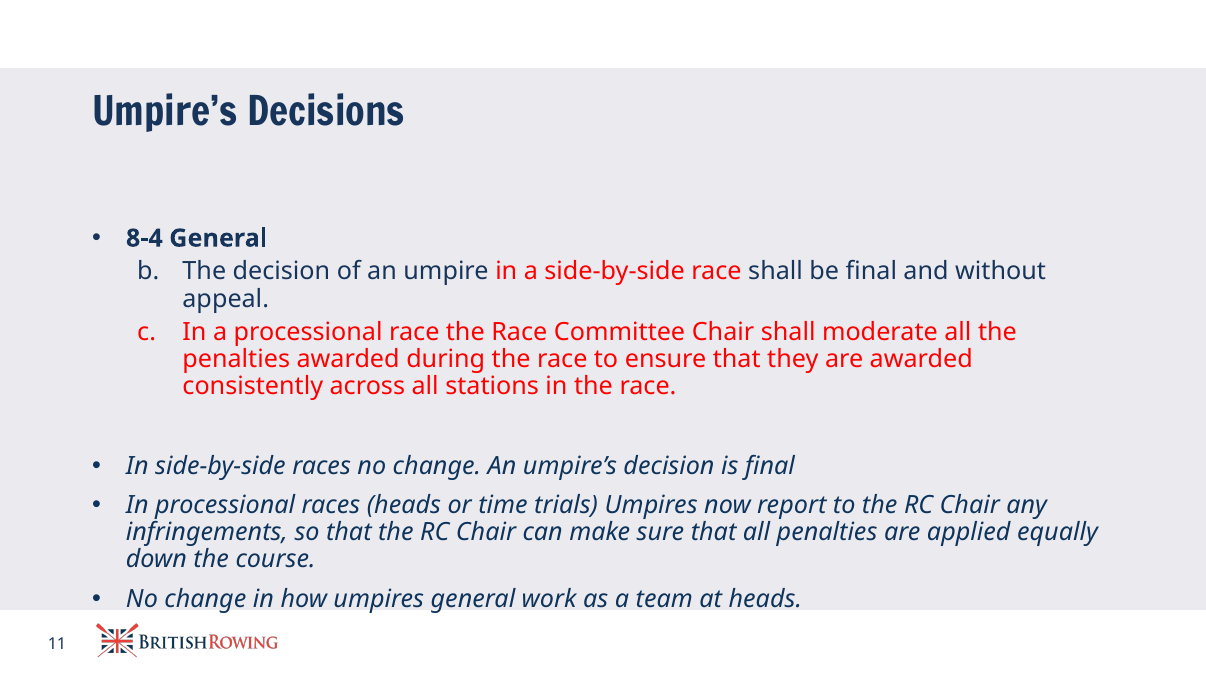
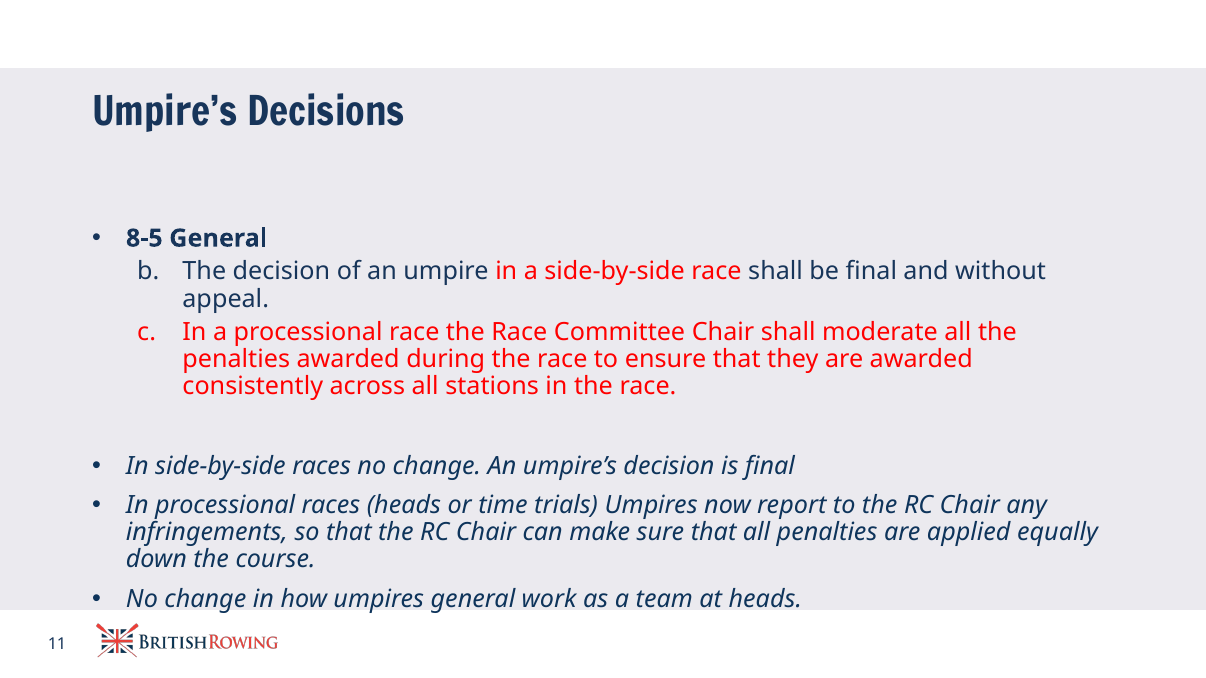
8-4: 8-4 -> 8-5
